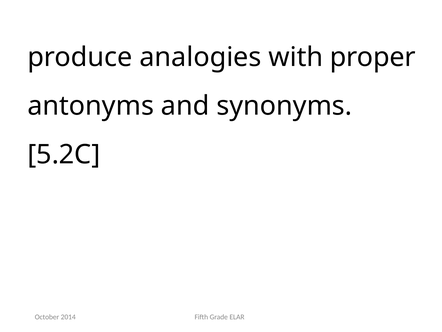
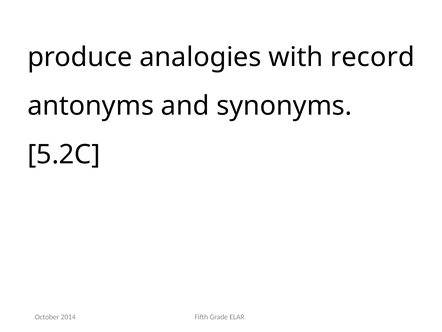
proper: proper -> record
